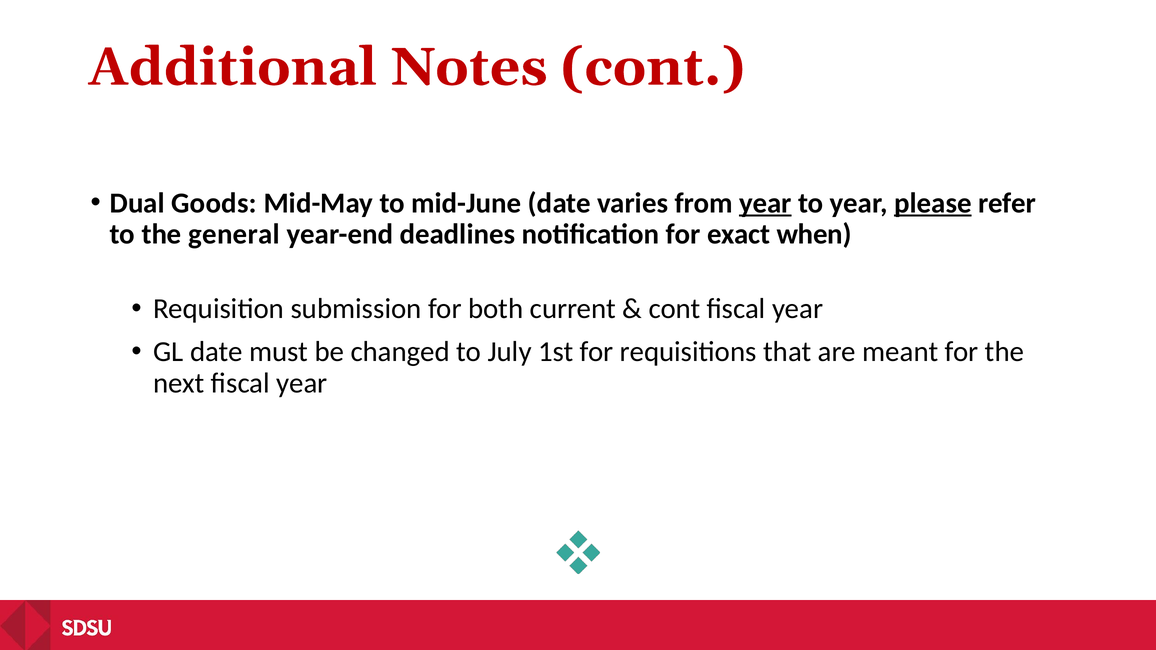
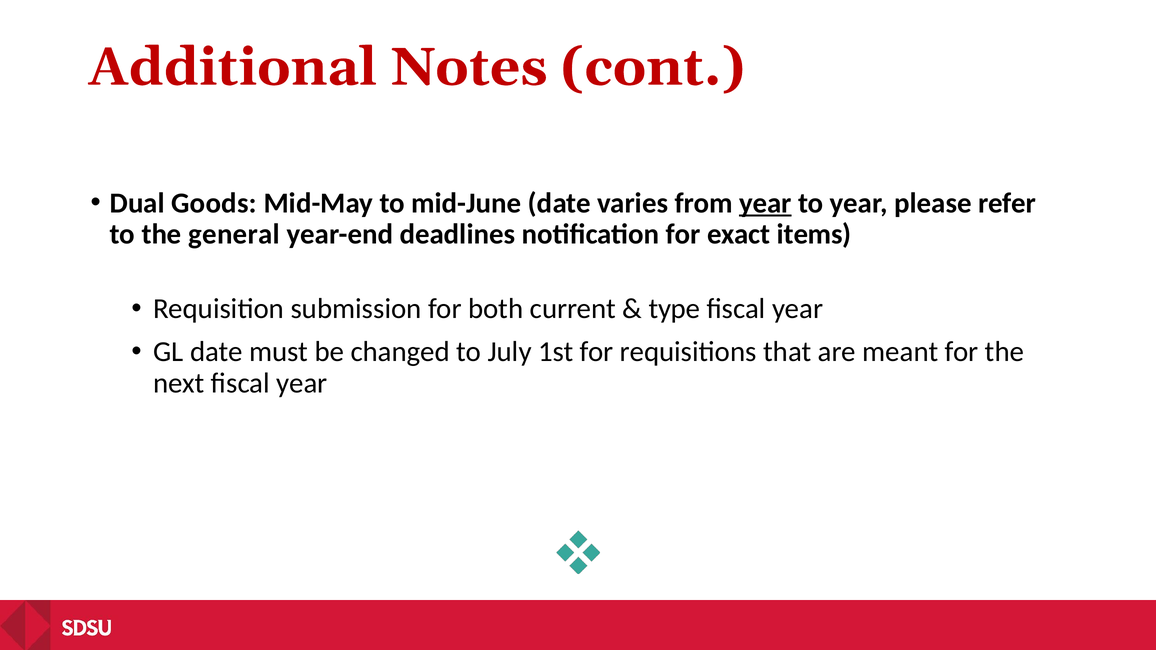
please underline: present -> none
when: when -> items
cont at (674, 309): cont -> type
